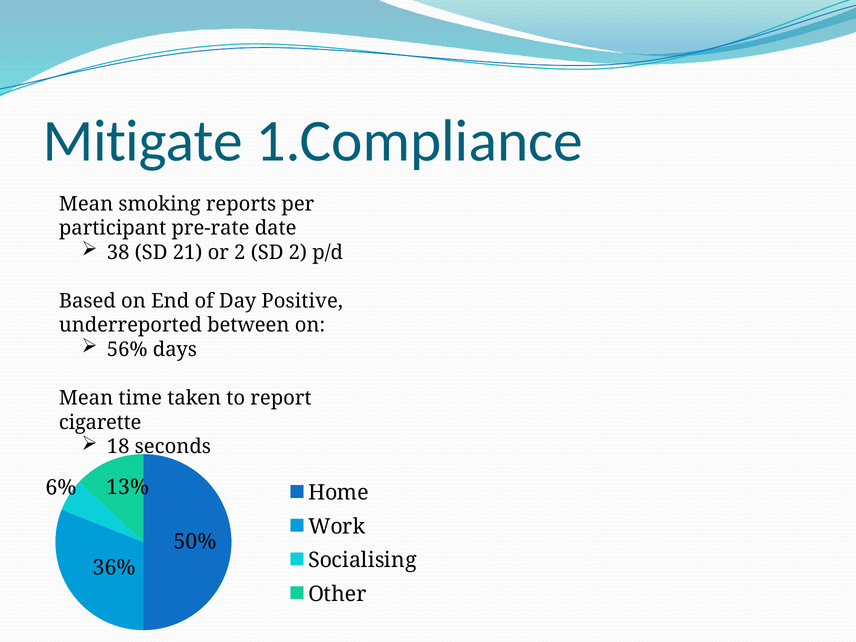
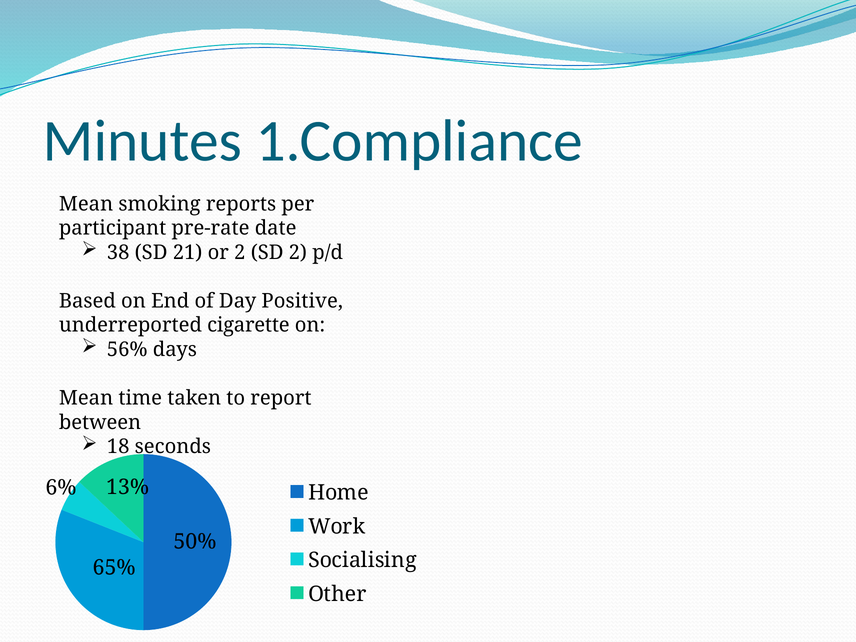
Mitigate: Mitigate -> Minutes
between: between -> cigarette
cigarette: cigarette -> between
36%: 36% -> 65%
